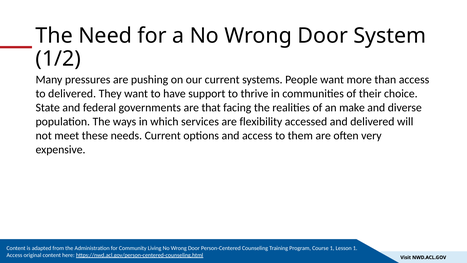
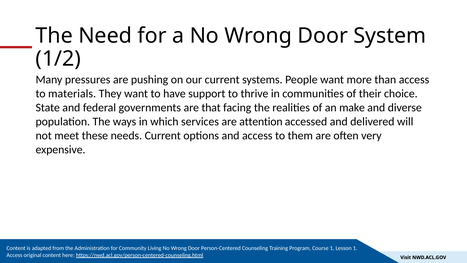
to delivered: delivered -> materials
flexibility: flexibility -> attention
